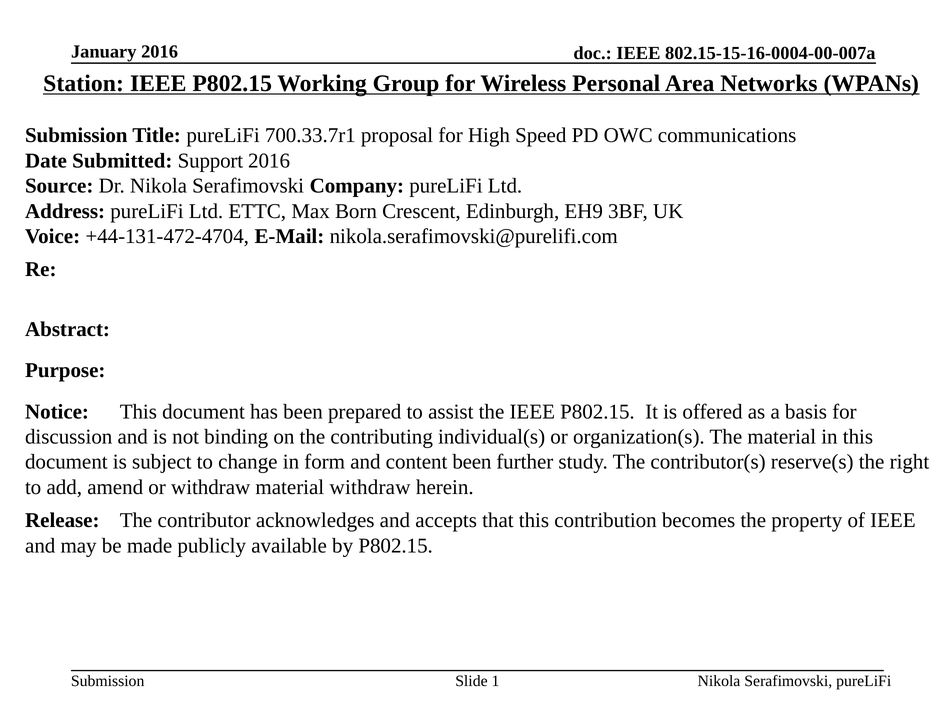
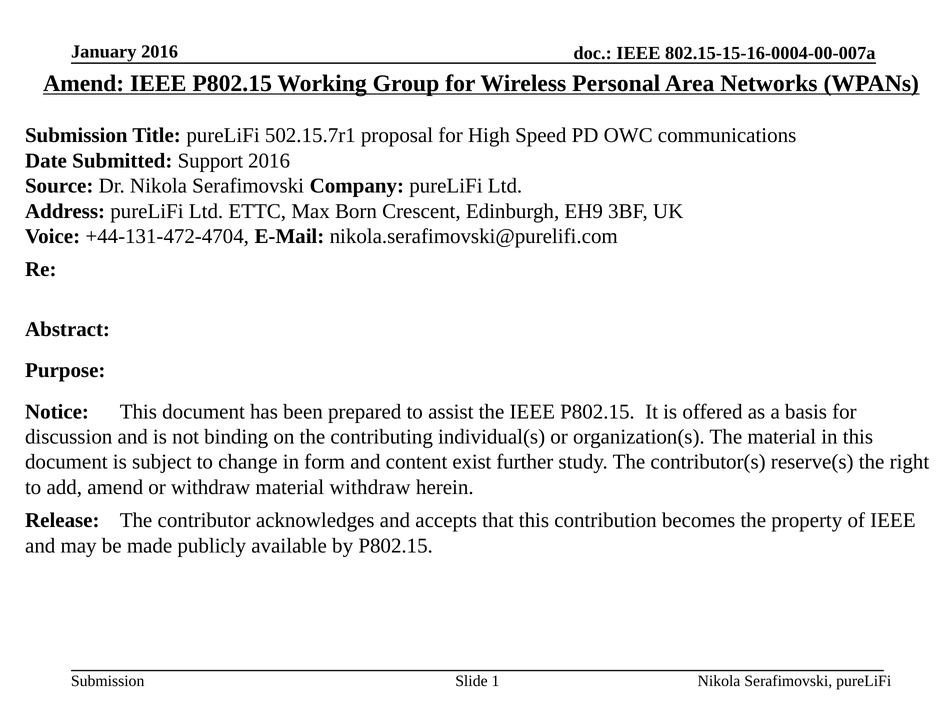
Station at (84, 84): Station -> Amend
700.33.7r1: 700.33.7r1 -> 502.15.7r1
content been: been -> exist
